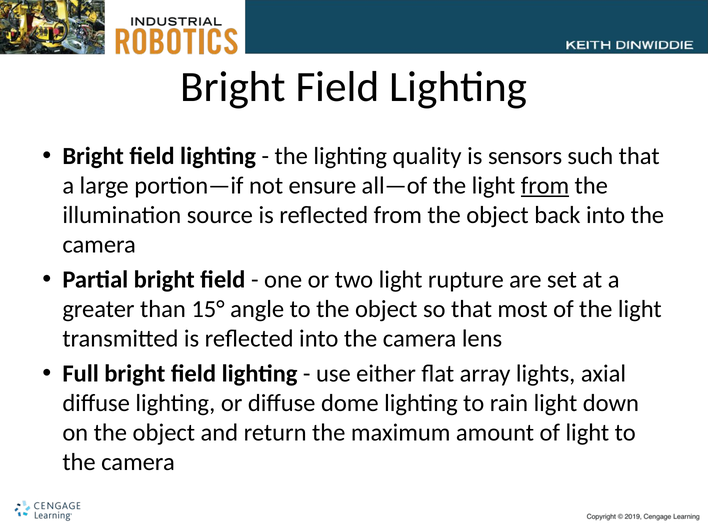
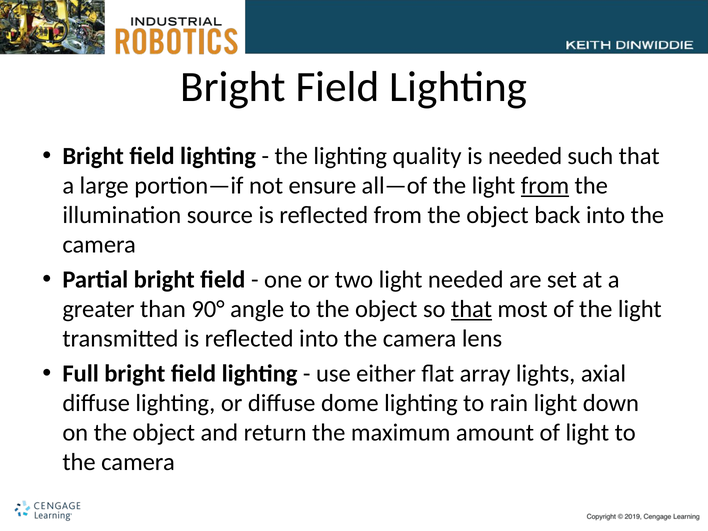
is sensors: sensors -> needed
light rupture: rupture -> needed
15°: 15° -> 90°
that at (472, 309) underline: none -> present
